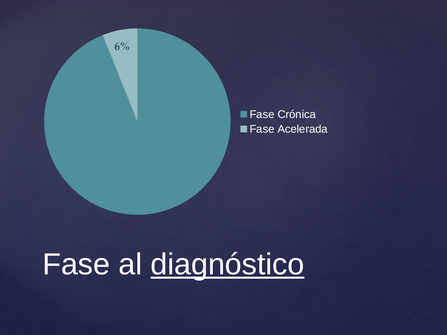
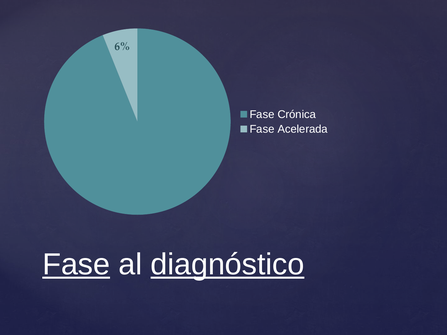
Fase at (76, 265) underline: none -> present
